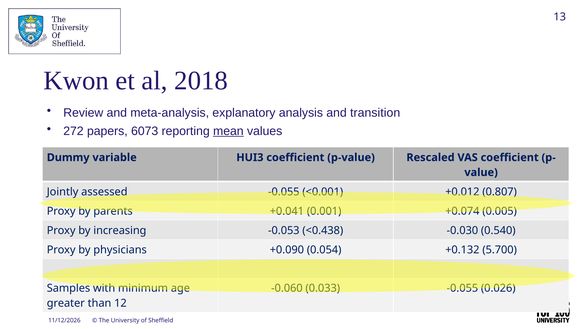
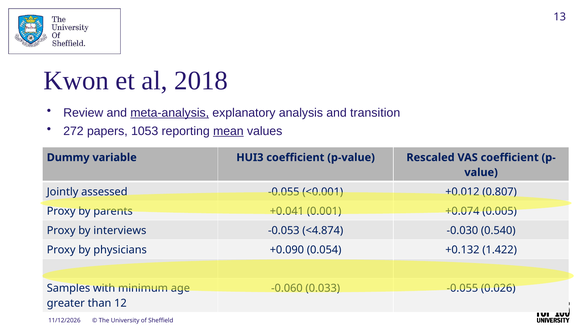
meta-analysis underline: none -> present
6073: 6073 -> 1053
increasing: increasing -> interviews
<0.438: <0.438 -> <4.874
5.700: 5.700 -> 1.422
